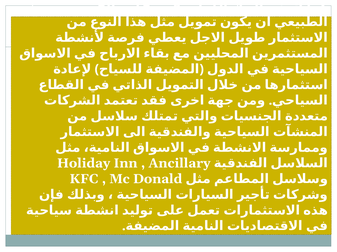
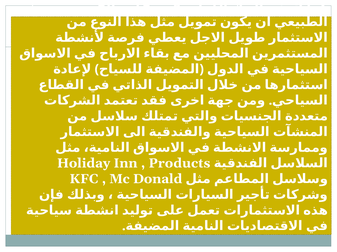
Ancillary: Ancillary -> Products
